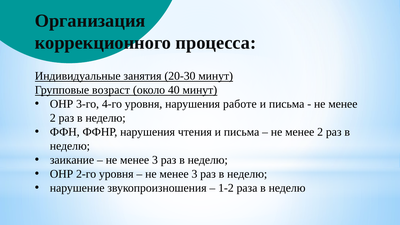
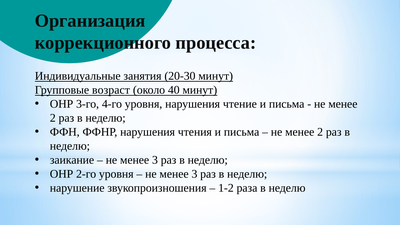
работе: работе -> чтение
